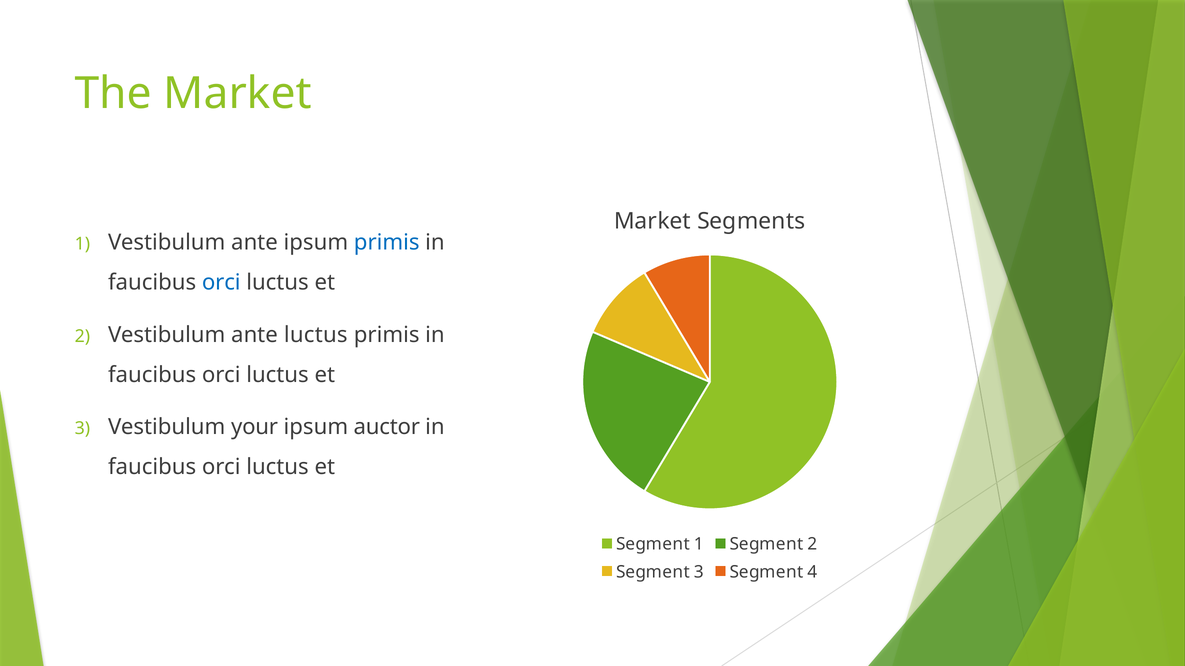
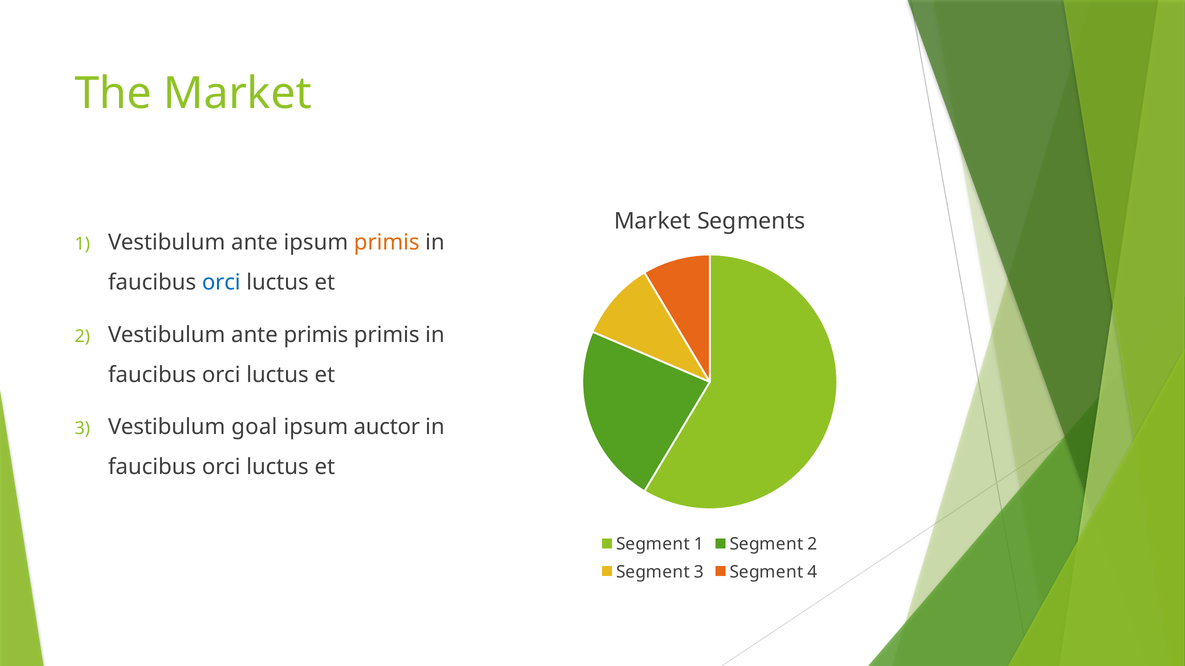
primis at (387, 243) colour: blue -> orange
ante luctus: luctus -> primis
your: your -> goal
